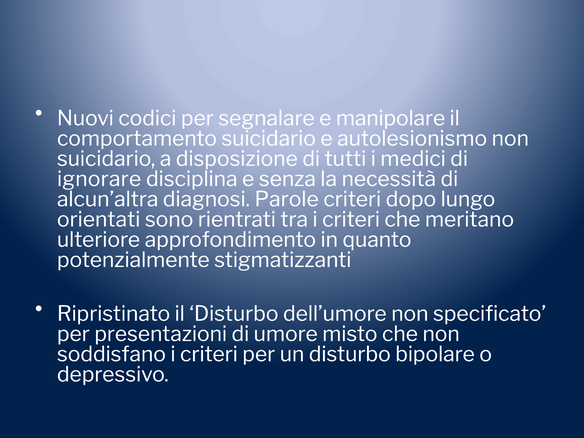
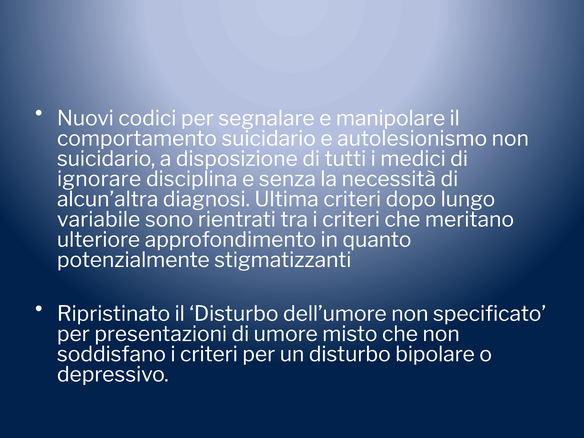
Parole: Parole -> Ultima
orientati: orientati -> variabile
